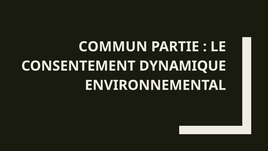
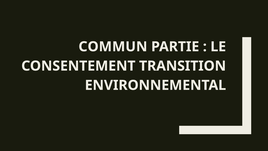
DYNAMIQUE: DYNAMIQUE -> TRANSITION
